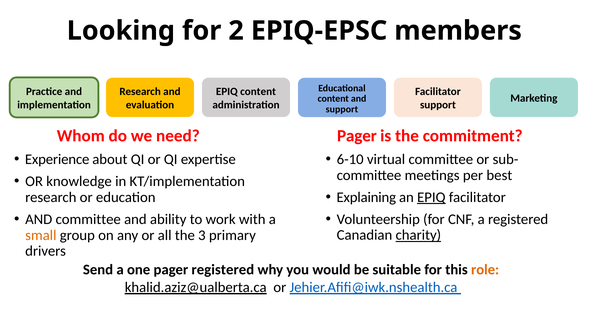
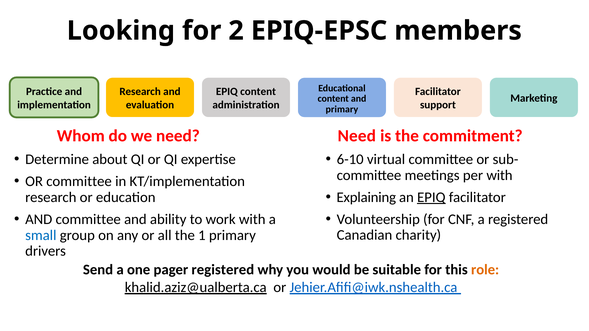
support at (342, 109): support -> primary
Pager at (357, 136): Pager -> Need
Experience: Experience -> Determine
per best: best -> with
OR knowledge: knowledge -> committee
charity underline: present -> none
small colour: orange -> blue
3: 3 -> 1
